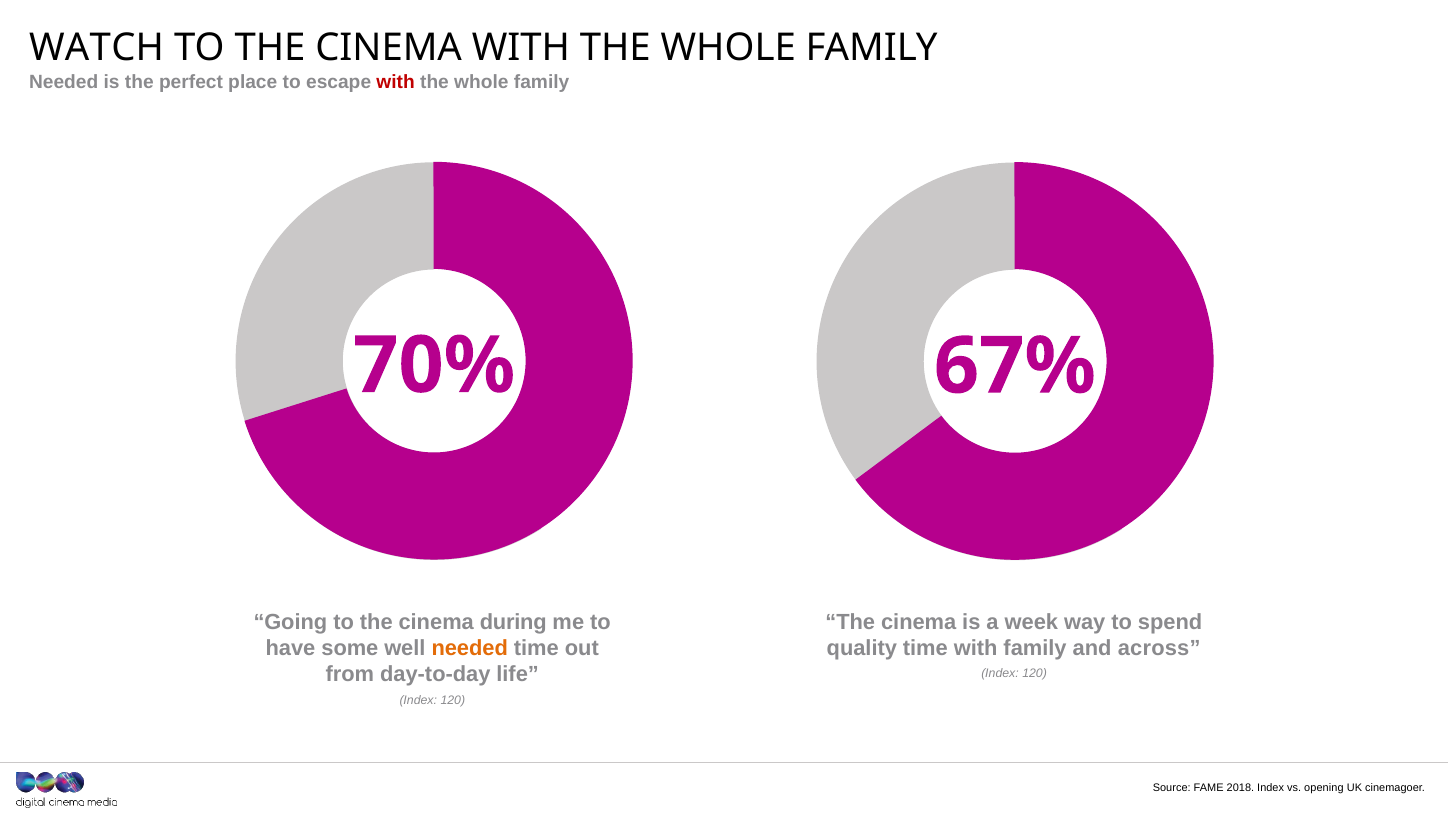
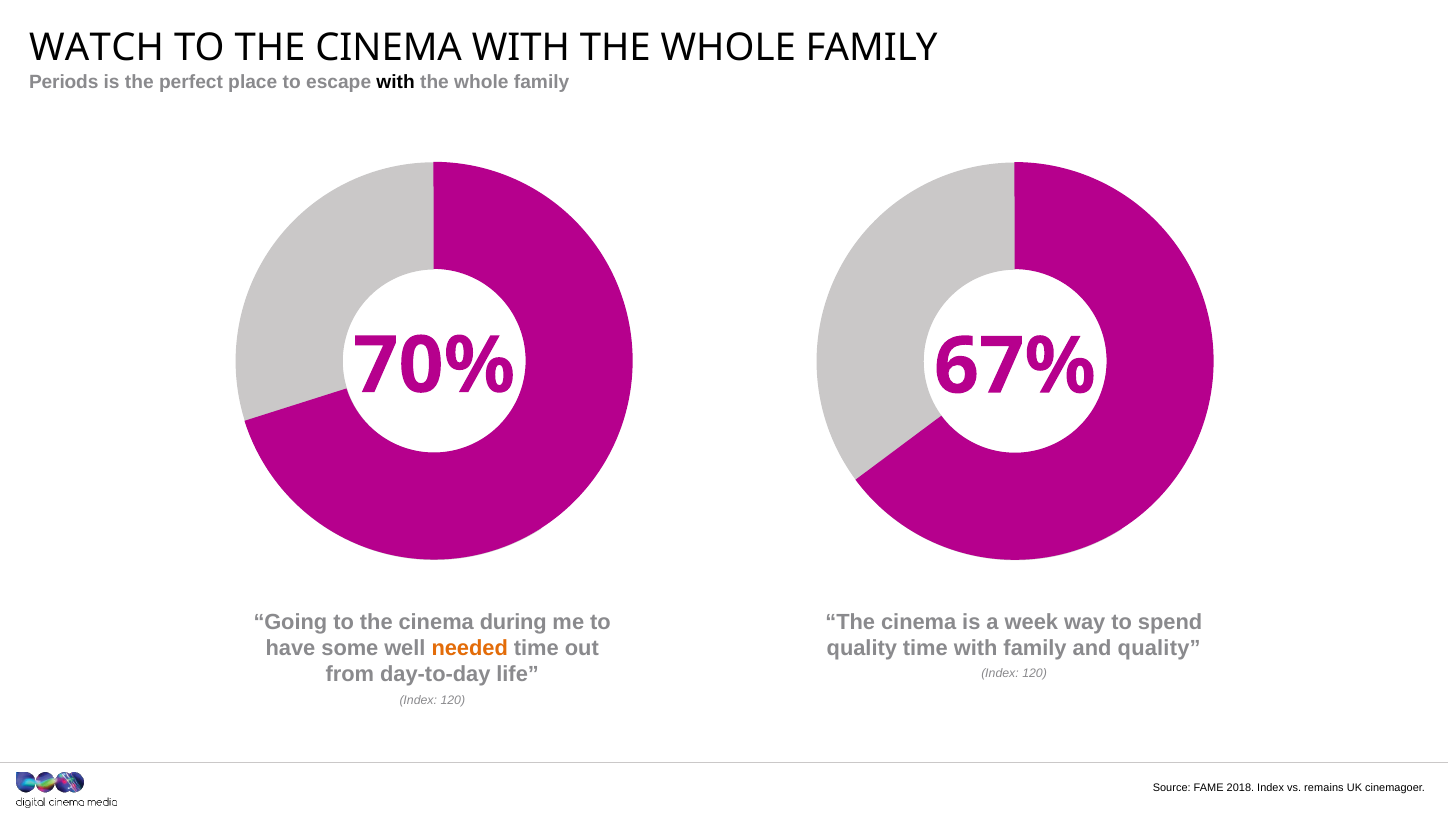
Needed at (64, 82): Needed -> Periods
with at (396, 82) colour: red -> black
and across: across -> quality
opening: opening -> remains
